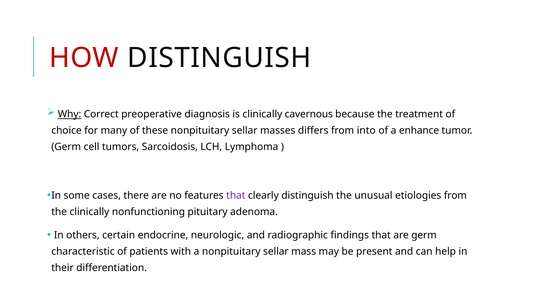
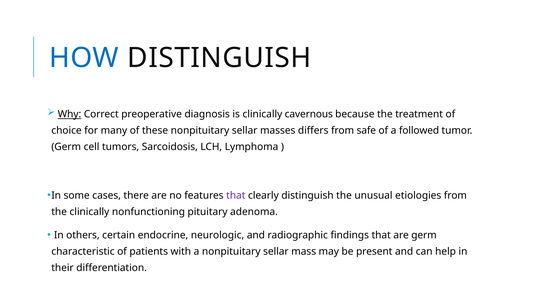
HOW colour: red -> blue
into: into -> safe
enhance: enhance -> followed
